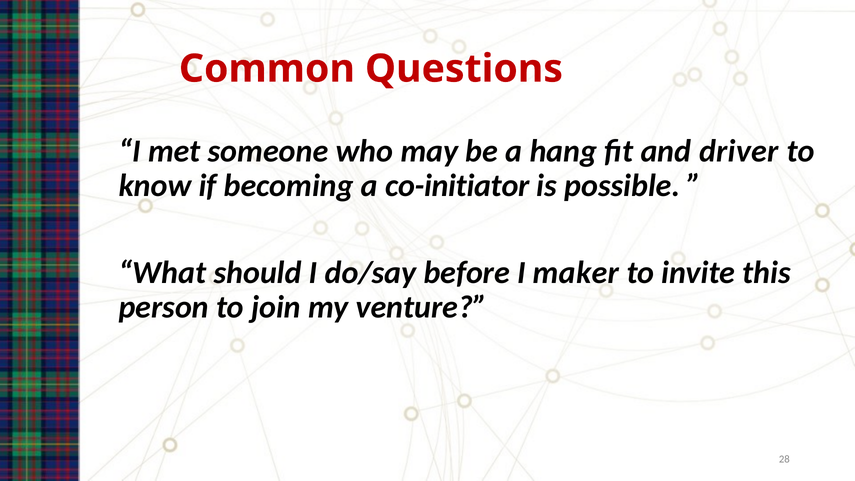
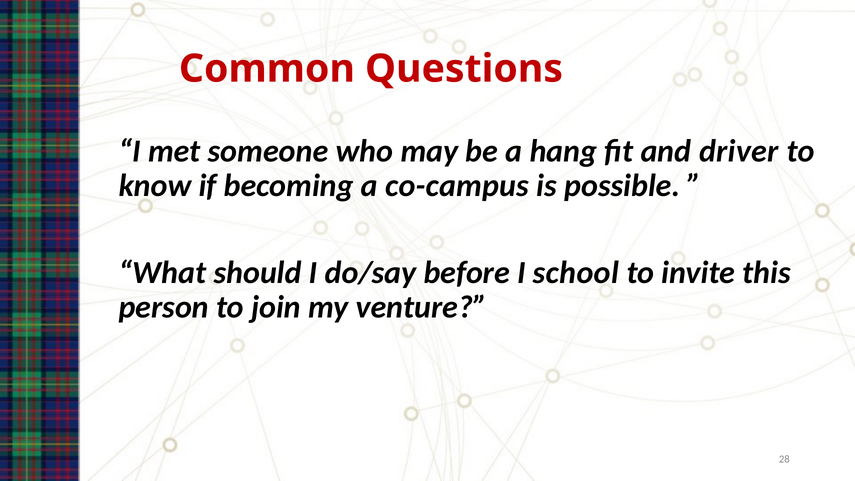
co-initiator: co-initiator -> co-campus
maker: maker -> school
